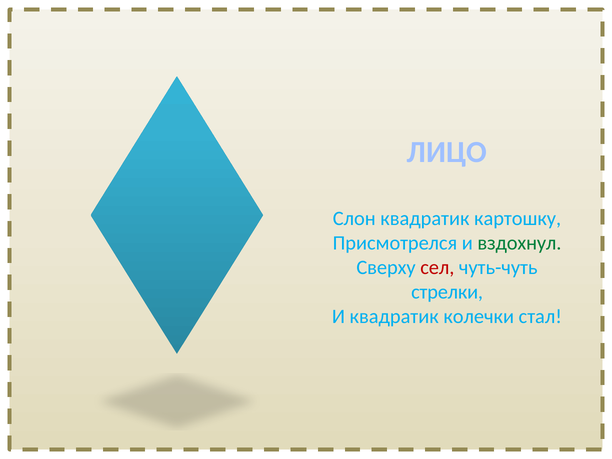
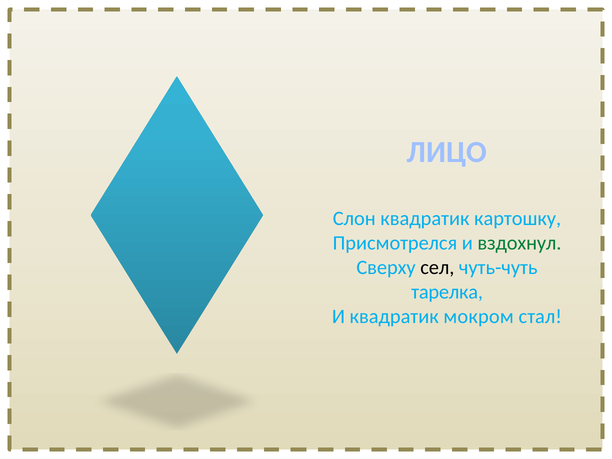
сел colour: red -> black
стрелки: стрелки -> тарелка
колечки: колечки -> мокром
